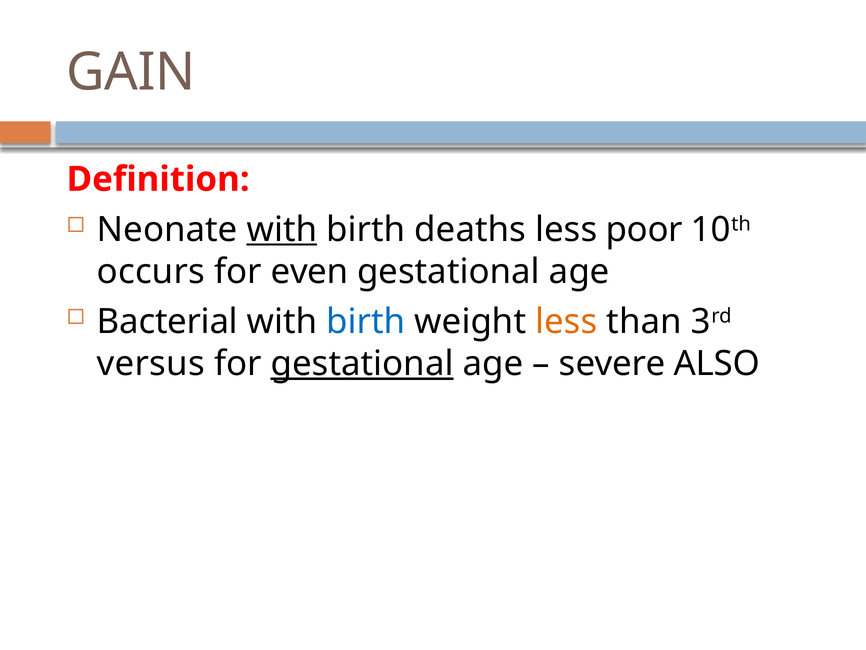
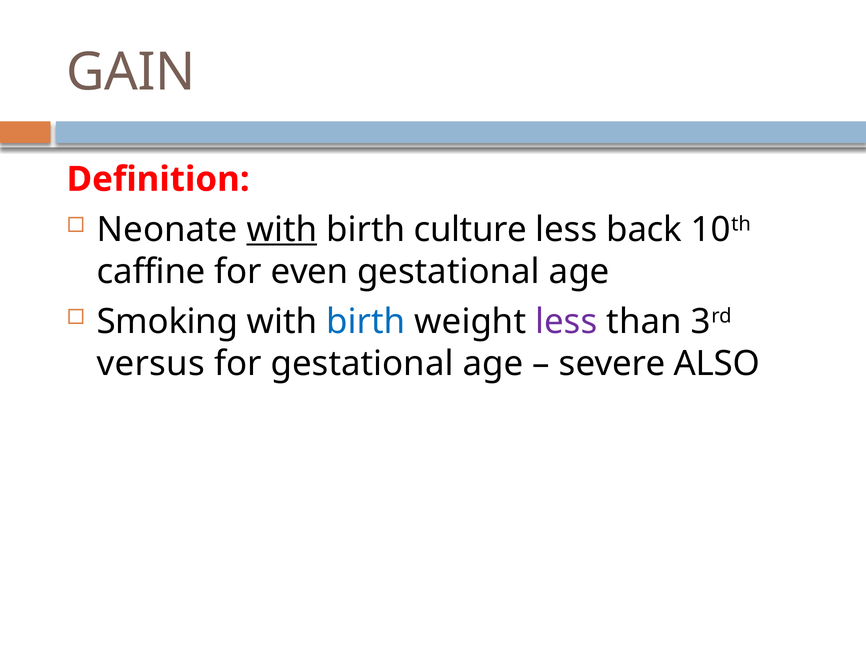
deaths: deaths -> culture
poor: poor -> back
occurs: occurs -> caffine
Bacterial: Bacterial -> Smoking
less at (566, 322) colour: orange -> purple
gestational at (362, 363) underline: present -> none
